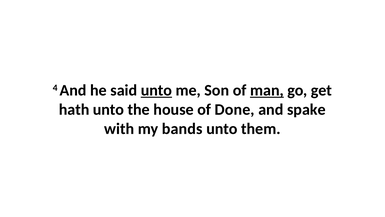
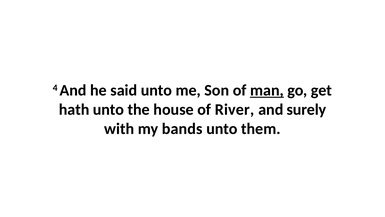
unto at (156, 90) underline: present -> none
Done: Done -> River
spake: spake -> surely
